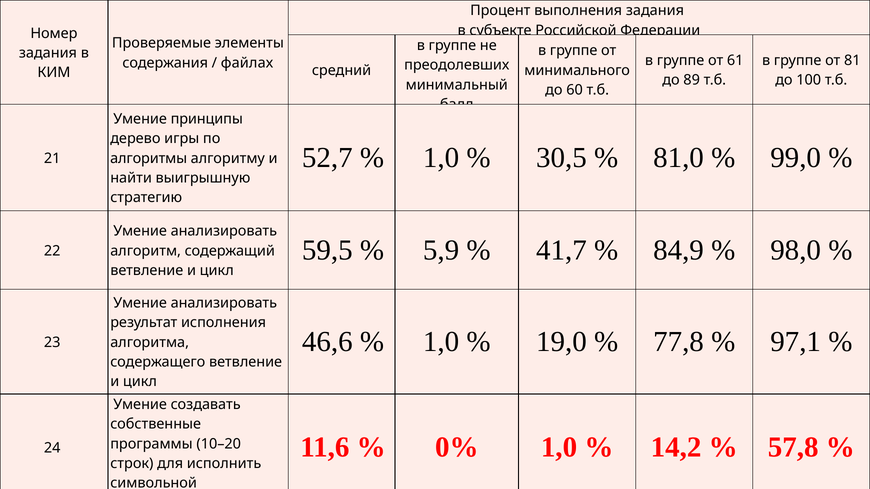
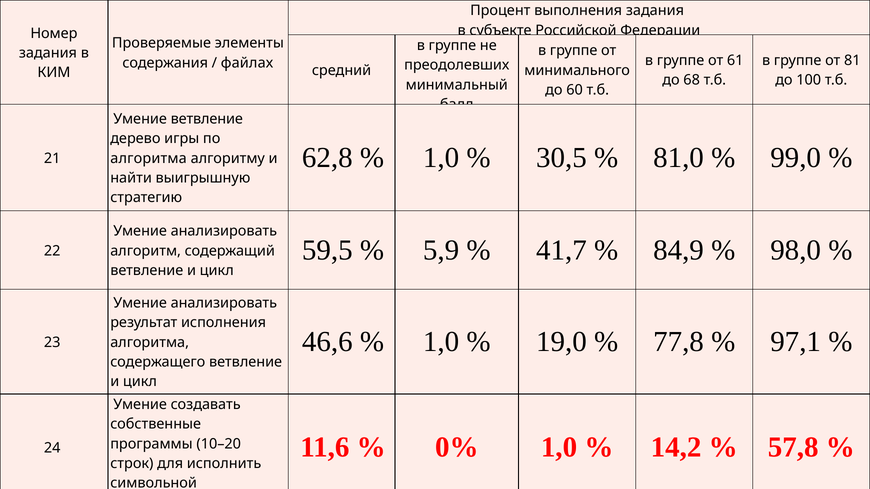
89: 89 -> 68
Умение принципы: принципы -> ветвление
52,7: 52,7 -> 62,8
алгоритмы at (149, 158): алгоритмы -> алгоритма
